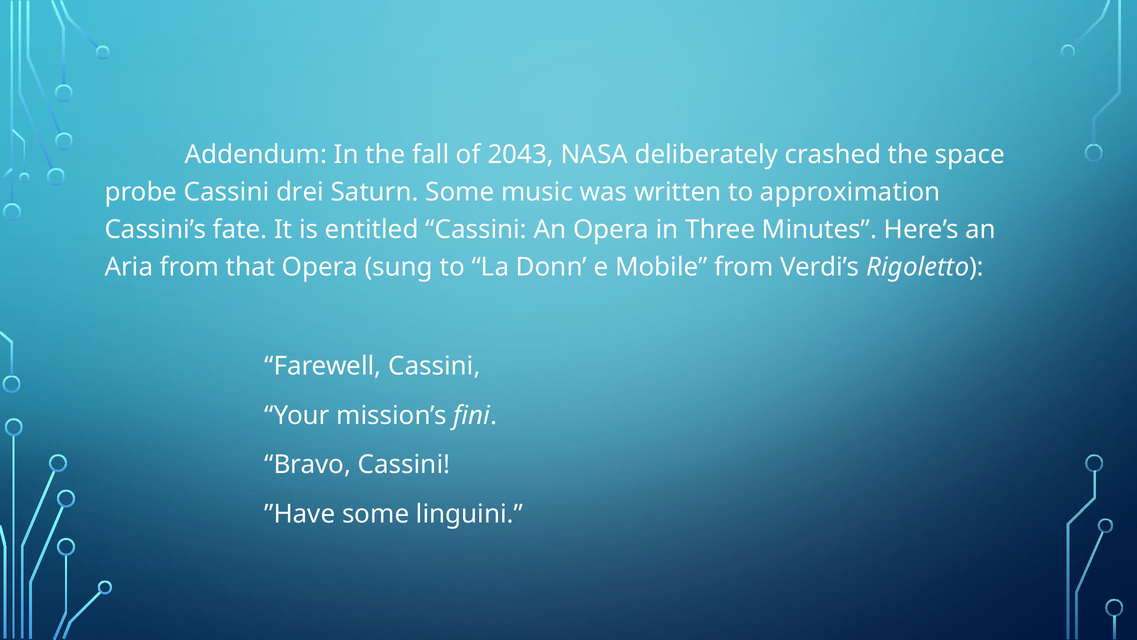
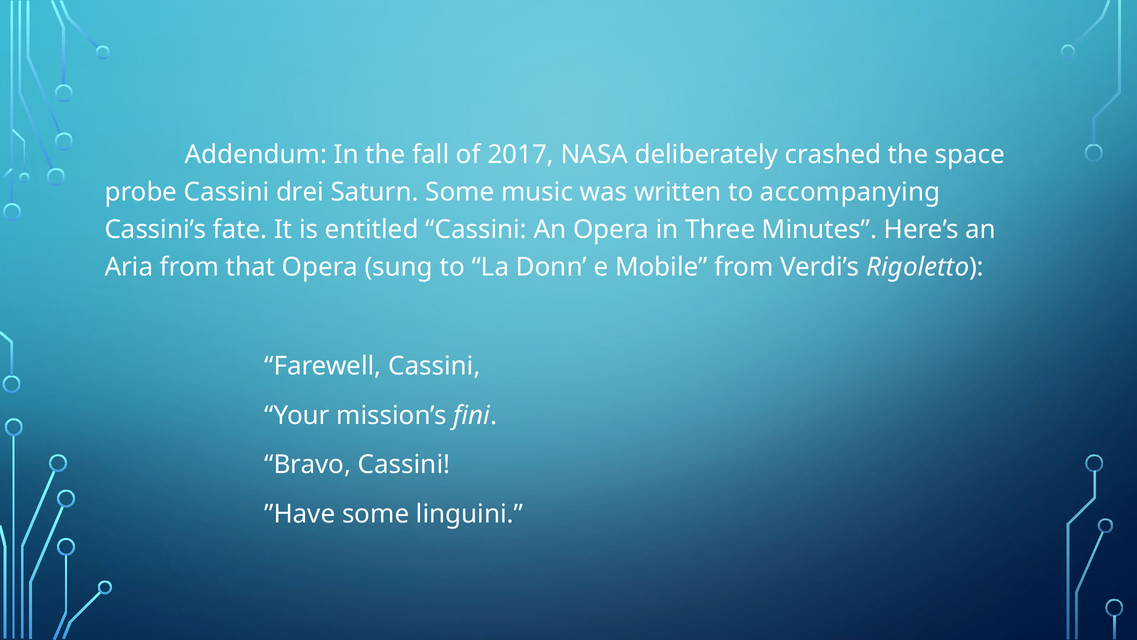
2043: 2043 -> 2017
approximation: approximation -> accompanying
